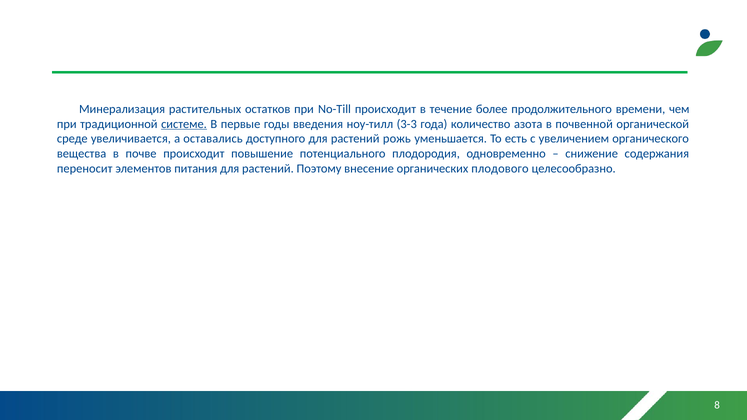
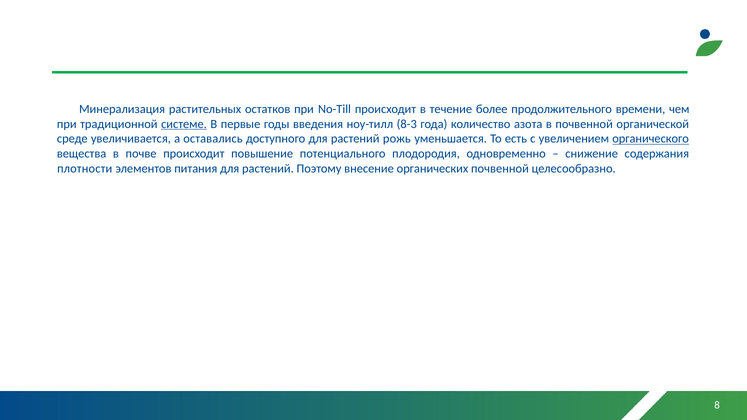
3-3: 3-3 -> 8-3
органического underline: none -> present
переносит: переносит -> плотности
органических плодового: плодового -> почвенной
